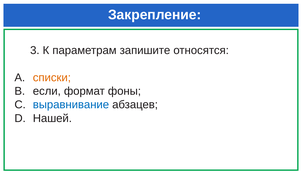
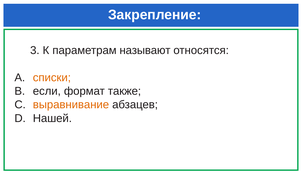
запишите: запишите -> называют
фоны: фоны -> также
выравнивание colour: blue -> orange
